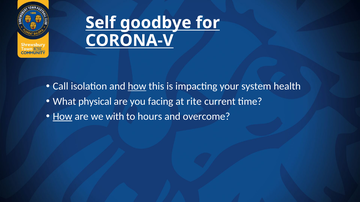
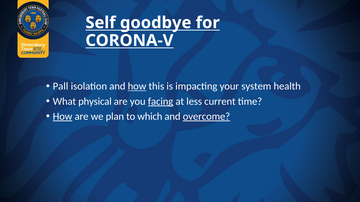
Call: Call -> Pall
facing underline: none -> present
rite: rite -> less
with: with -> plan
hours: hours -> which
overcome underline: none -> present
